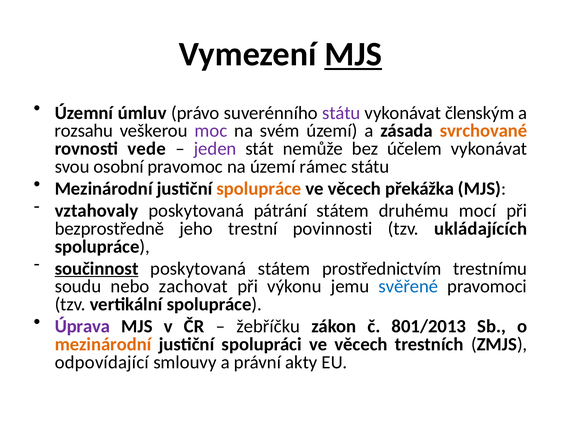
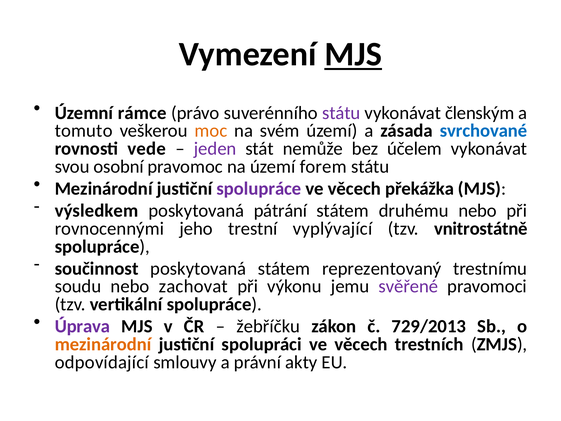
úmluv: úmluv -> rámce
rozsahu: rozsahu -> tomuto
moc colour: purple -> orange
svrchované colour: orange -> blue
rámec: rámec -> forem
spolupráce at (259, 189) colour: orange -> purple
vztahovaly: vztahovaly -> výsledkem
druhému mocí: mocí -> nebo
bezprostředně: bezprostředně -> rovnocennými
povinnosti: povinnosti -> vyplývající
ukládajících: ukládajících -> vnitrostátně
součinnost underline: present -> none
prostřednictvím: prostřednictvím -> reprezentovaný
svěřené colour: blue -> purple
801/2013: 801/2013 -> 729/2013
